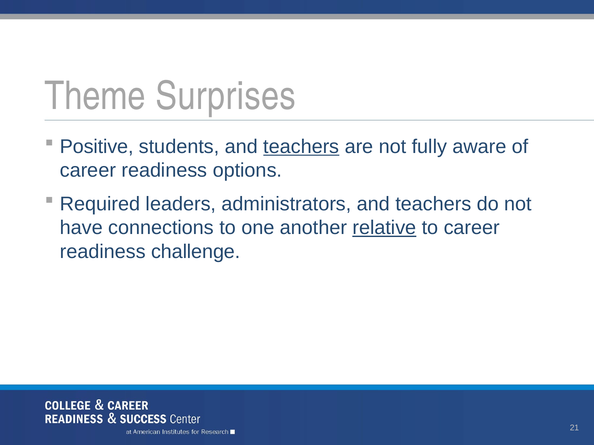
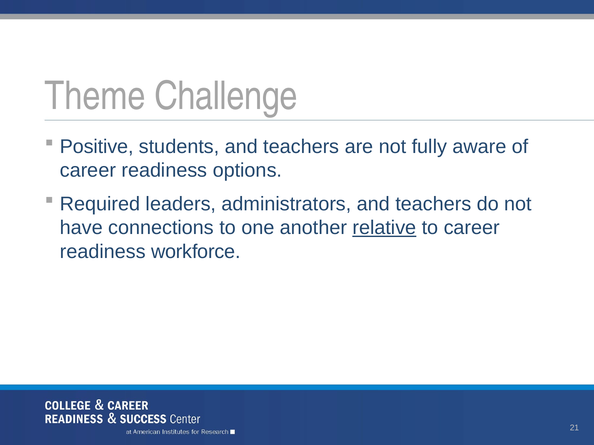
Surprises: Surprises -> Challenge
teachers at (301, 147) underline: present -> none
challenge: challenge -> workforce
